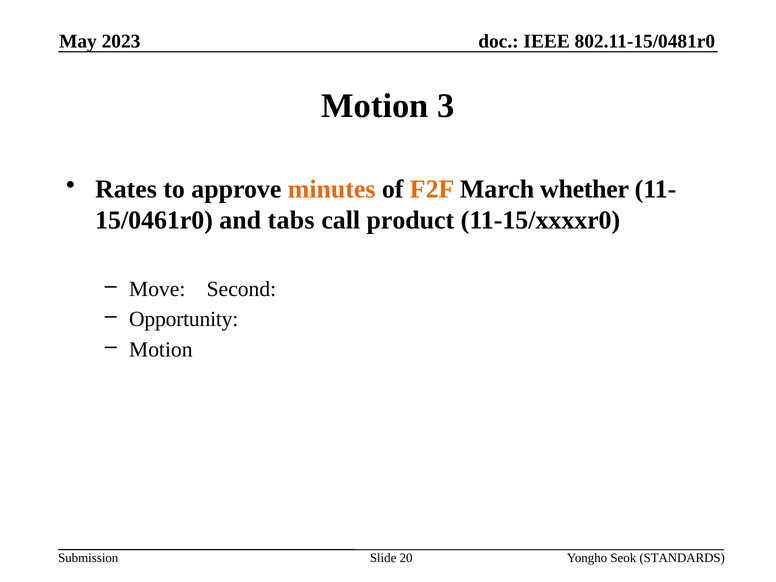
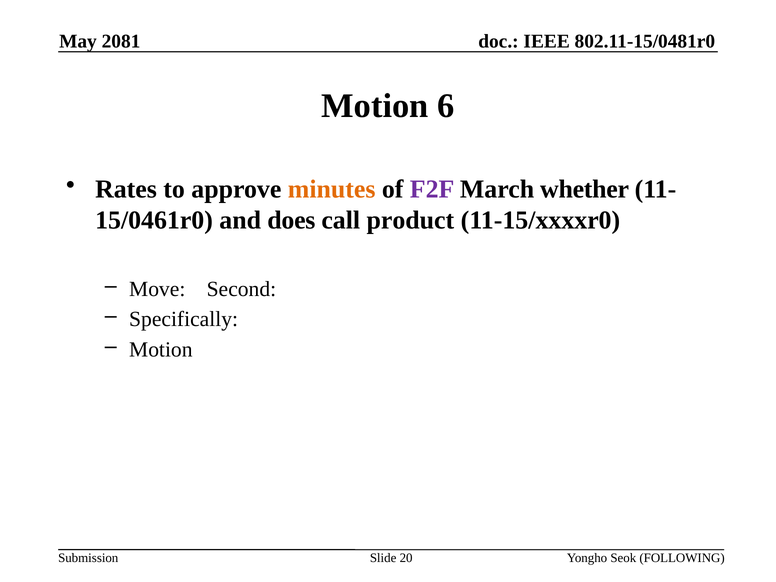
2023: 2023 -> 2081
3: 3 -> 6
F2F colour: orange -> purple
tabs: tabs -> does
Opportunity: Opportunity -> Specifically
STANDARDS: STANDARDS -> FOLLOWING
